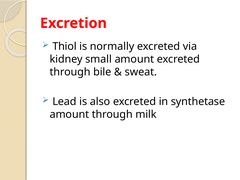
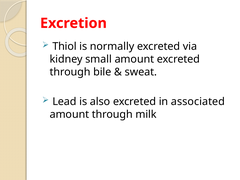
synthetase: synthetase -> associated
